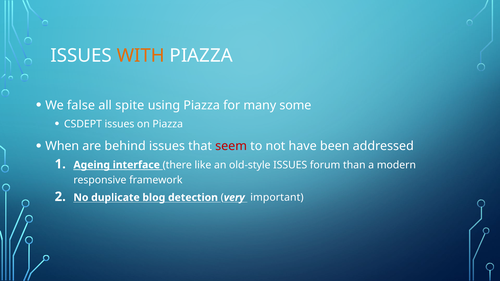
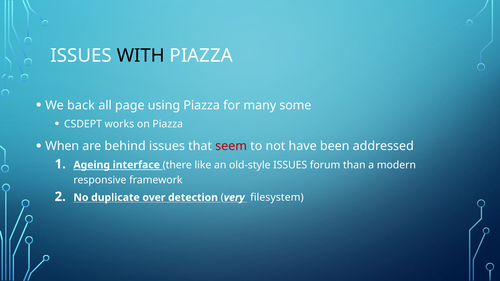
WITH colour: orange -> black
false: false -> back
spite: spite -> page
CSDEPT issues: issues -> works
blog: blog -> over
important: important -> filesystem
